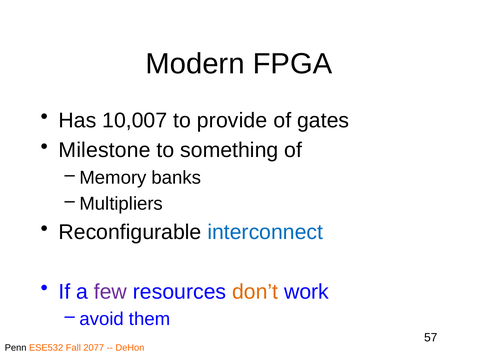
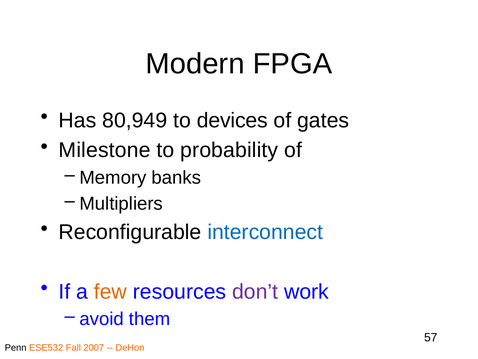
10,007: 10,007 -> 80,949
provide: provide -> devices
something: something -> probability
few colour: purple -> orange
don’t colour: orange -> purple
2077: 2077 -> 2007
